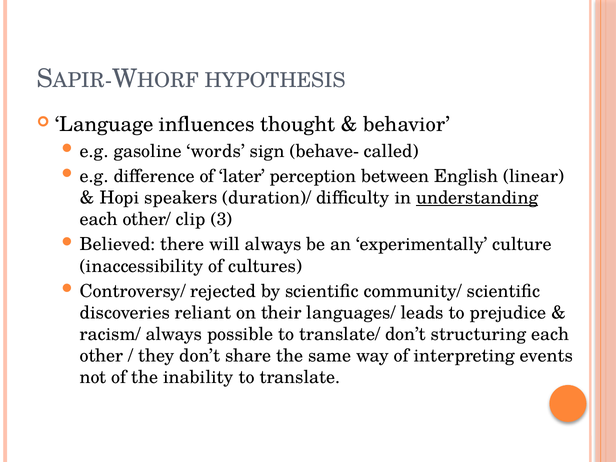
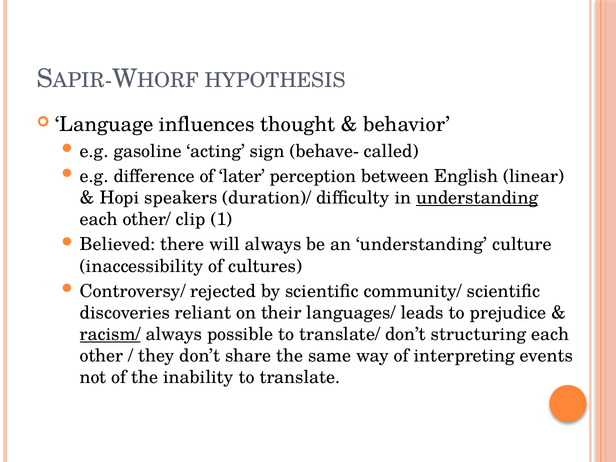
words: words -> acting
3: 3 -> 1
an experimentally: experimentally -> understanding
racism/ underline: none -> present
